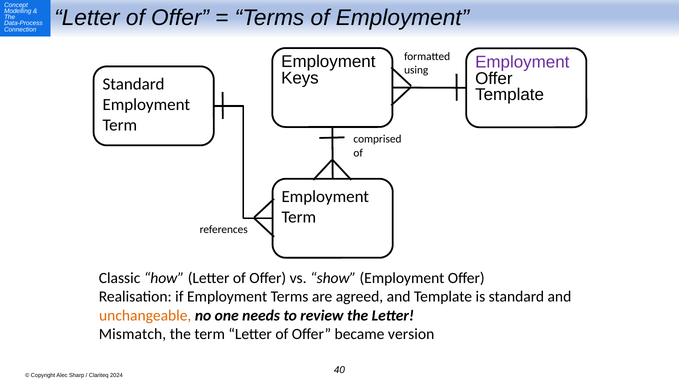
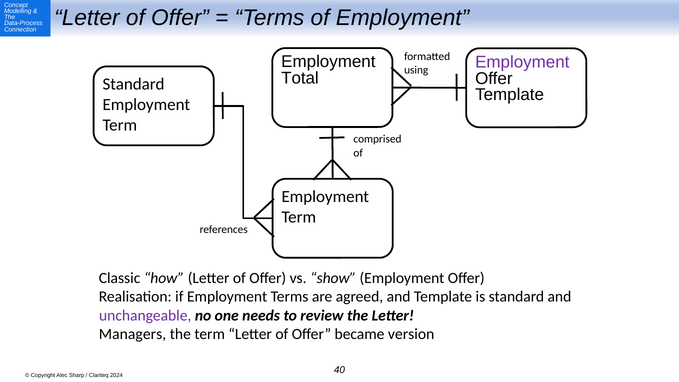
Keys: Keys -> Total
unchangeable colour: orange -> purple
Mismatch: Mismatch -> Managers
